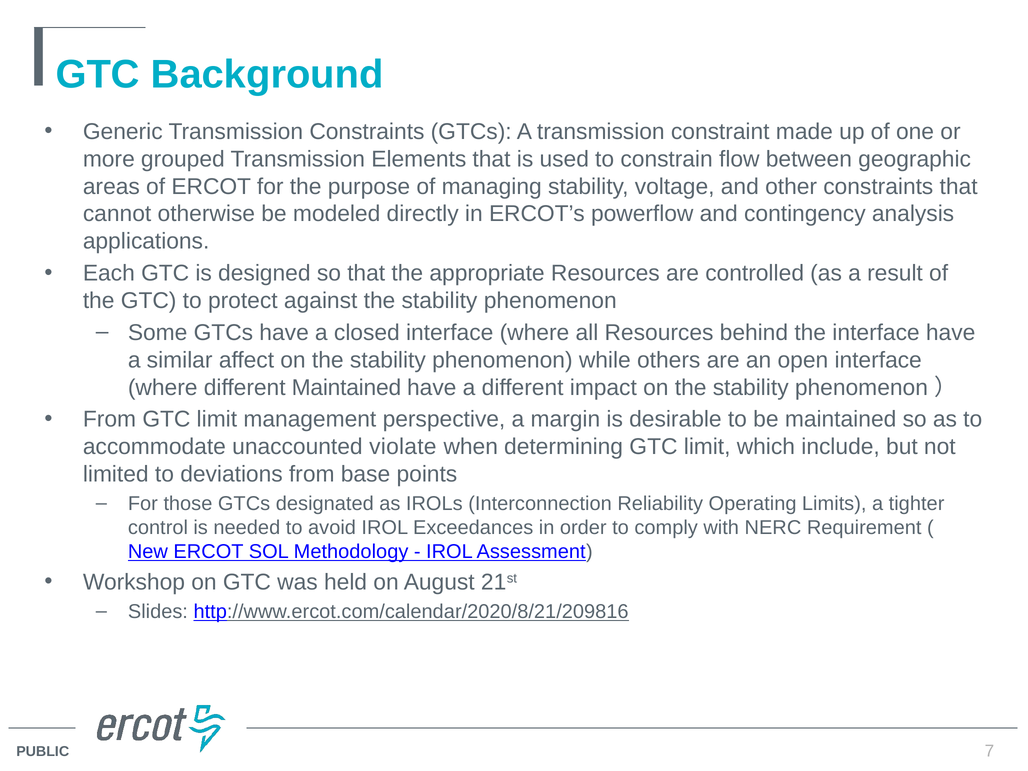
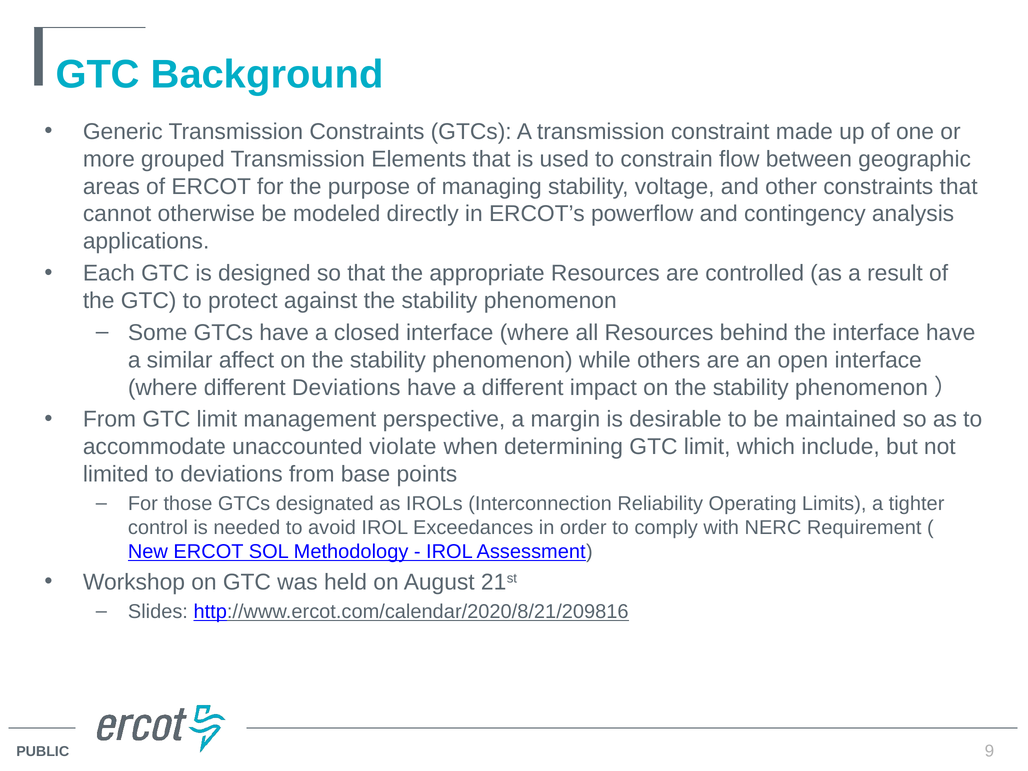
different Maintained: Maintained -> Deviations
7: 7 -> 9
